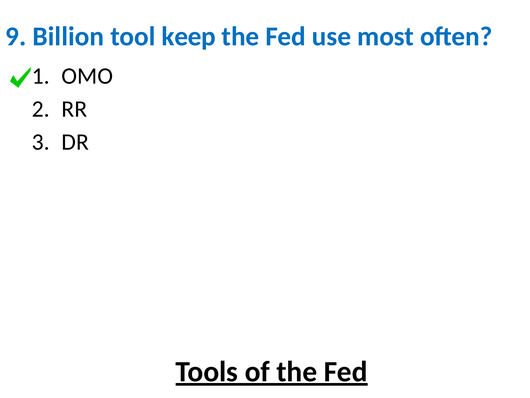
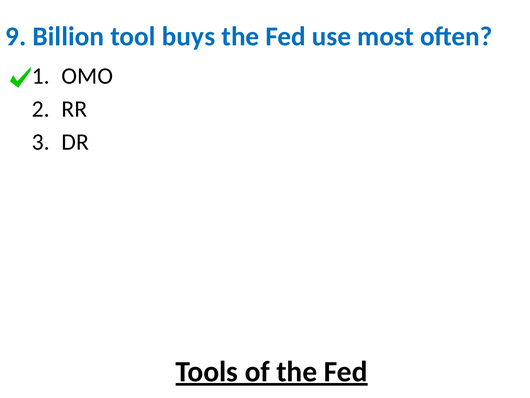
keep: keep -> buys
